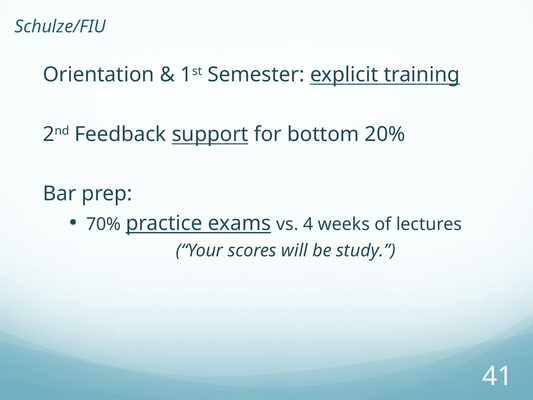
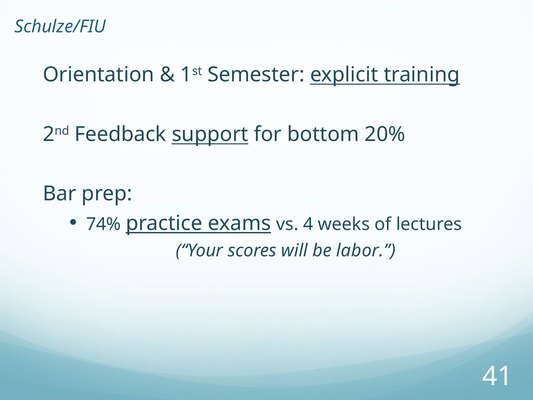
70%: 70% -> 74%
study: study -> labor
